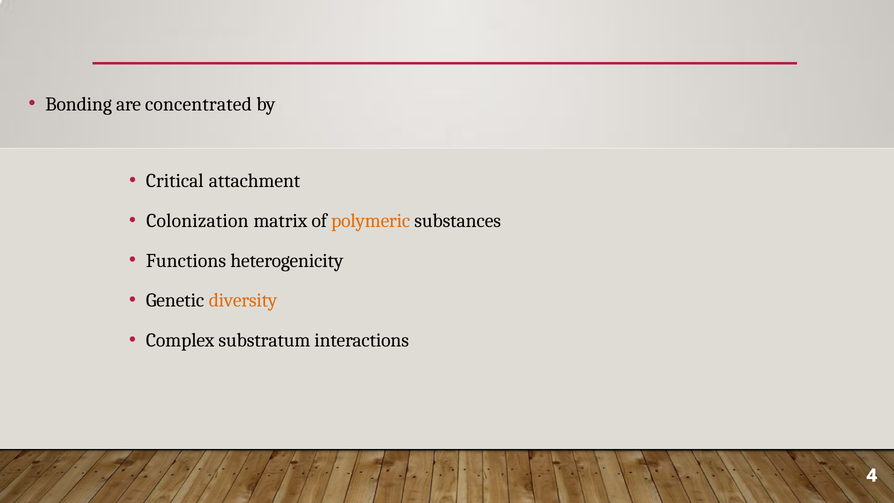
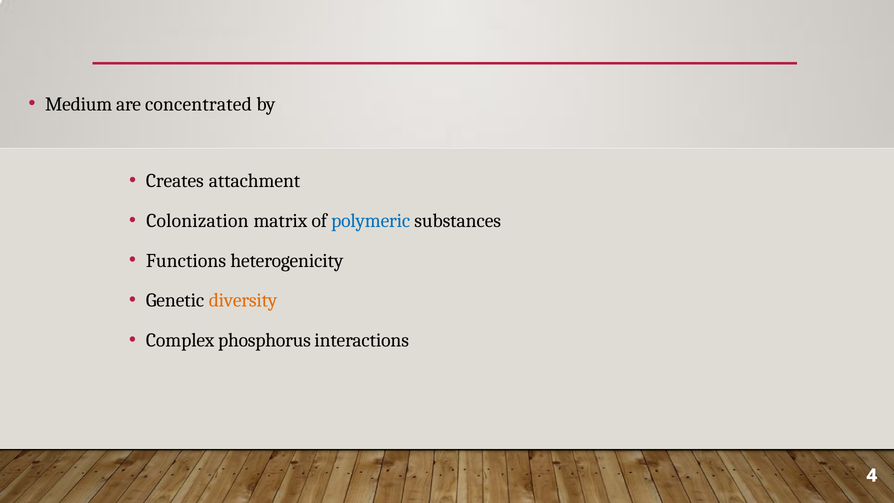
Bonding: Bonding -> Medium
Critical: Critical -> Creates
polymeric colour: orange -> blue
substratum: substratum -> phosphorus
